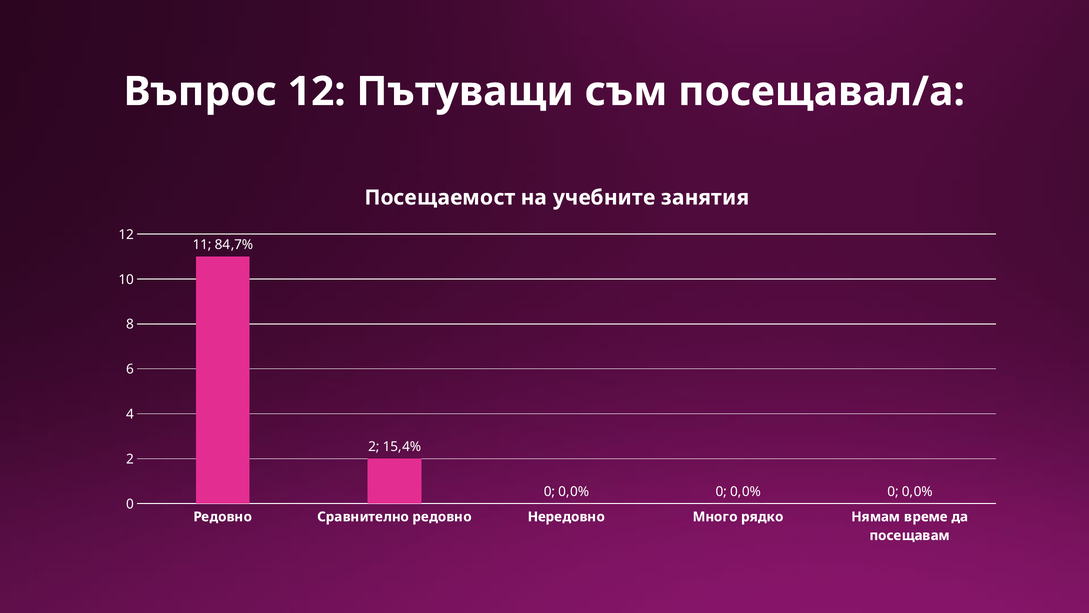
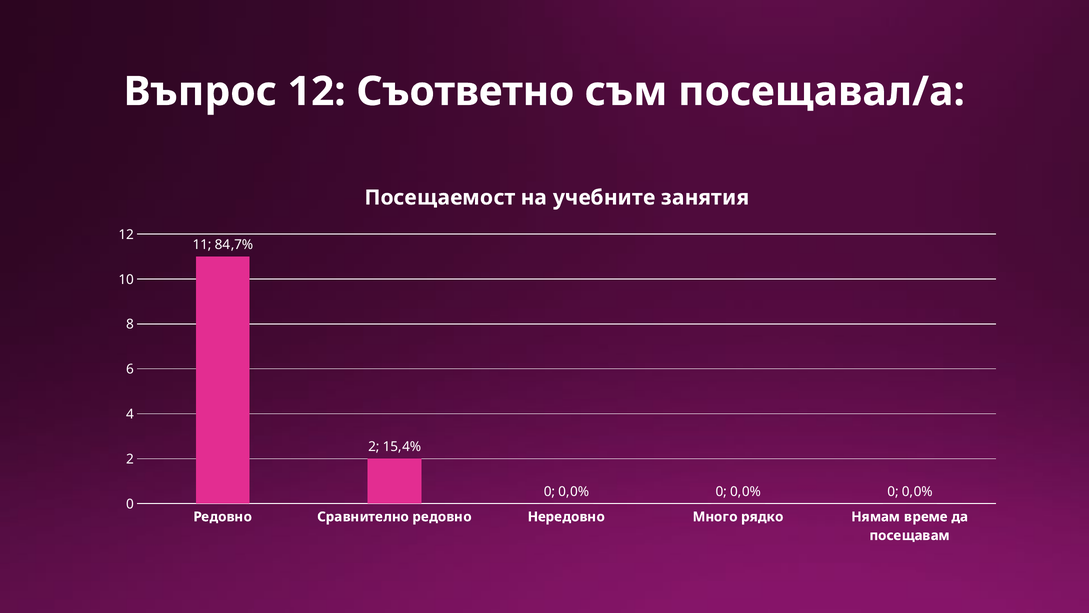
Пътуващи: Пътуващи -> Съответно
